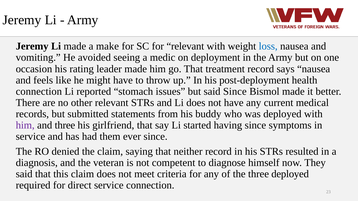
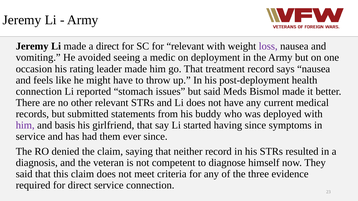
a make: make -> direct
loss colour: blue -> purple
said Since: Since -> Meds
and three: three -> basis
three deployed: deployed -> evidence
